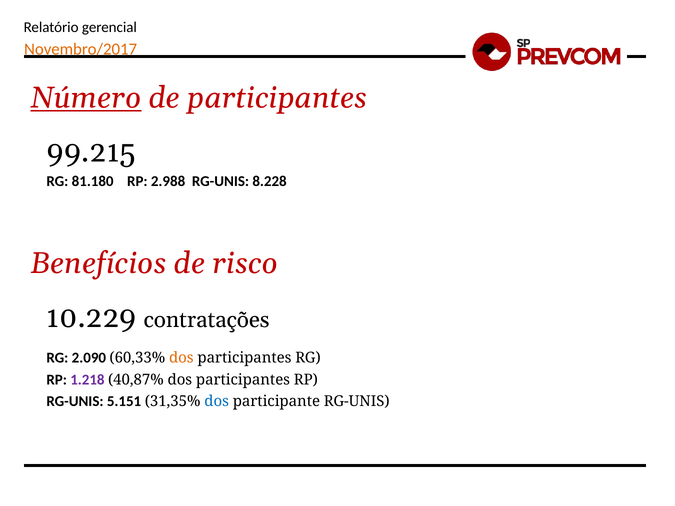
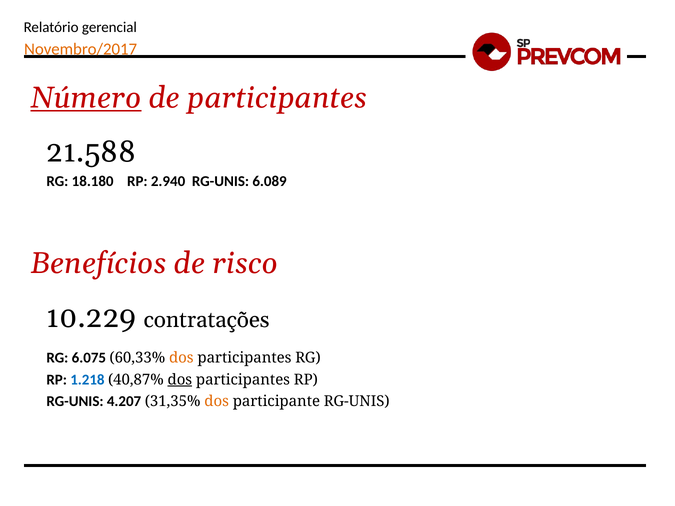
99.215: 99.215 -> 21.588
81.180: 81.180 -> 18.180
2.988: 2.988 -> 2.940
8.228: 8.228 -> 6.089
2.090: 2.090 -> 6.075
1.218 colour: purple -> blue
dos at (180, 380) underline: none -> present
5.151: 5.151 -> 4.207
dos at (217, 401) colour: blue -> orange
